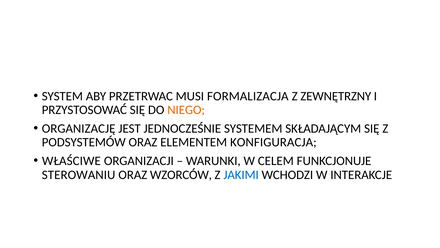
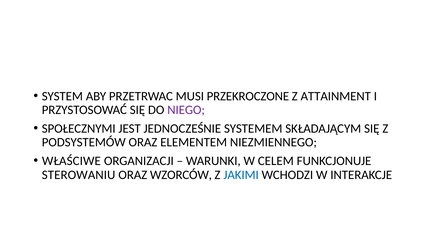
FORMALIZACJA: FORMALIZACJA -> PRZEKROCZONE
ZEWNĘTRZNY: ZEWNĘTRZNY -> ATTAINMENT
NIEGO colour: orange -> purple
ORGANIZACJĘ: ORGANIZACJĘ -> SPOŁECZNYMI
KONFIGURACJA: KONFIGURACJA -> NIEZMIENNEGO
